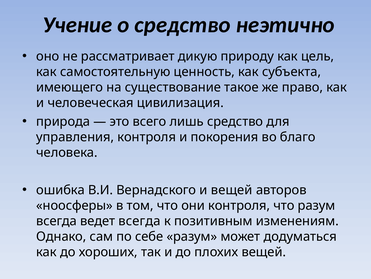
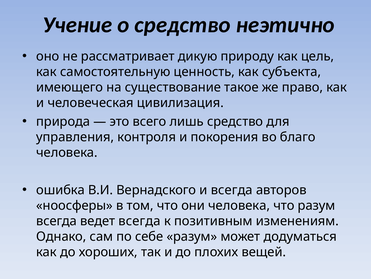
и вещей: вещей -> всегда
они контроля: контроля -> человека
